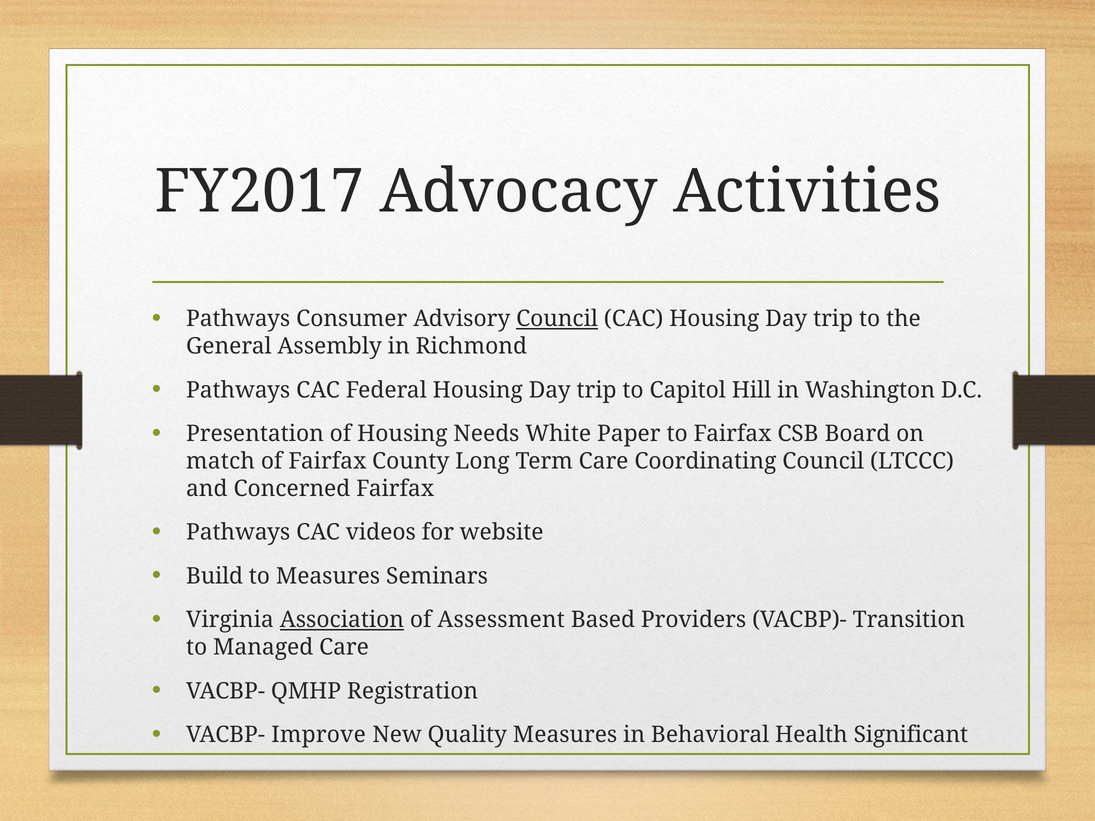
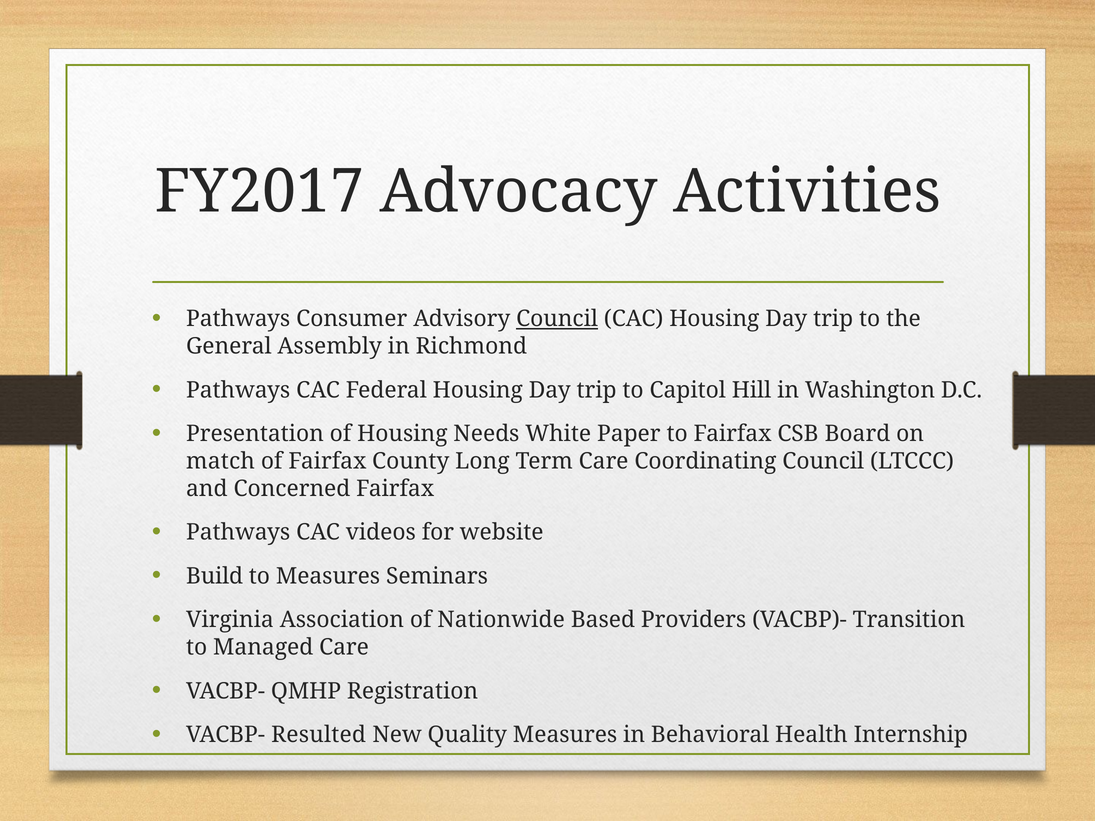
Association underline: present -> none
Assessment: Assessment -> Nationwide
Improve: Improve -> Resulted
Significant: Significant -> Internship
